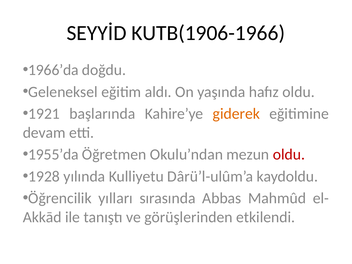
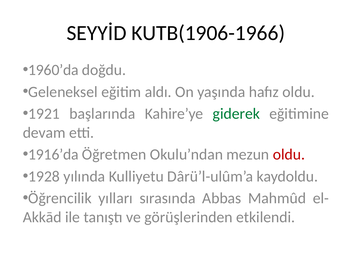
1966’da: 1966’da -> 1960’da
giderek colour: orange -> green
1955’da: 1955’da -> 1916’da
